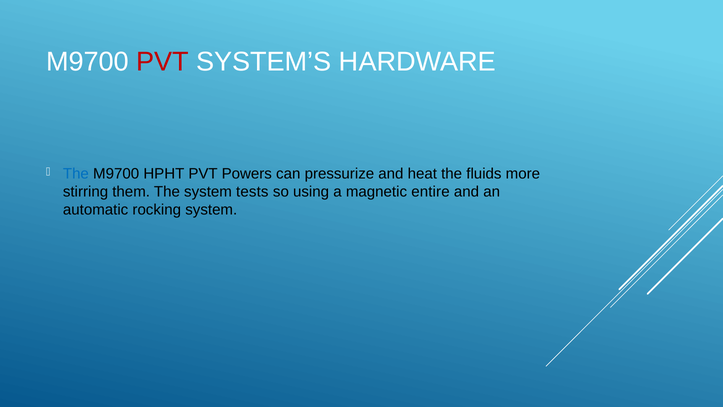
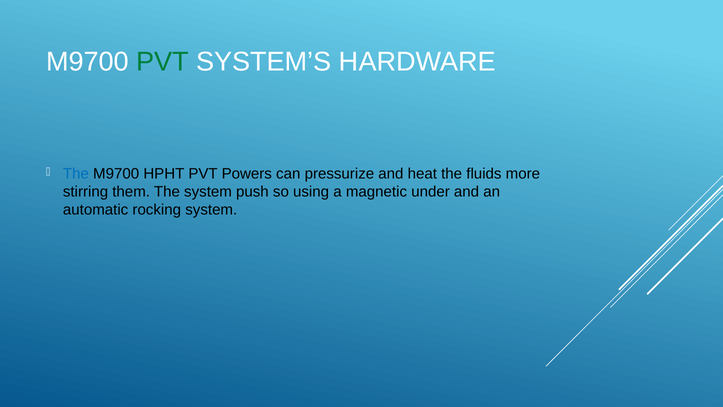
PVT at (163, 62) colour: red -> green
tests: tests -> push
entire: entire -> under
